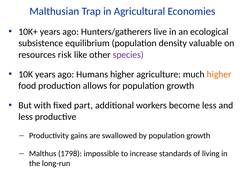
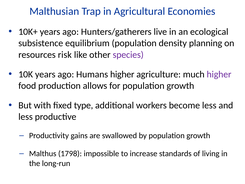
valuable: valuable -> planning
higher at (219, 74) colour: orange -> purple
part: part -> type
